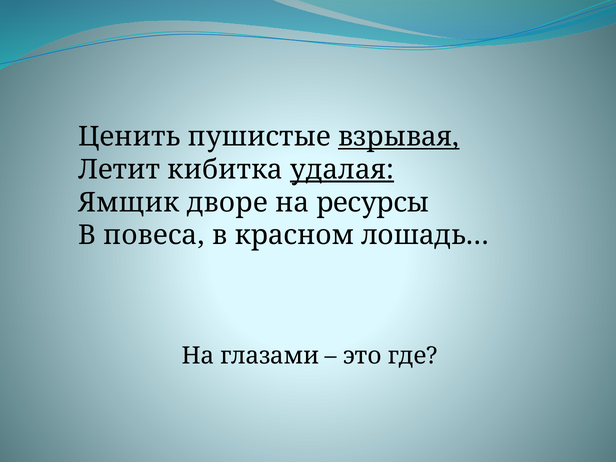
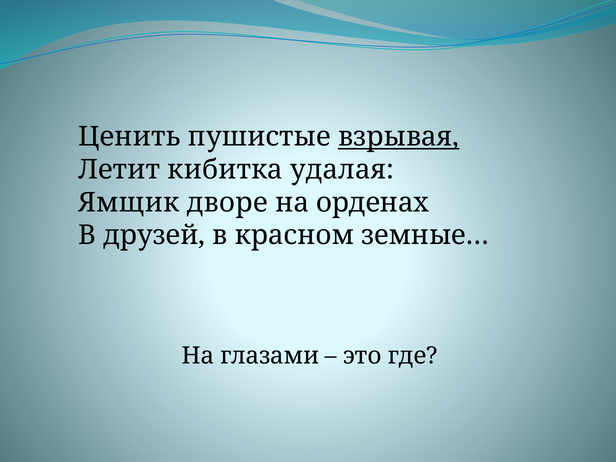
удалая underline: present -> none
ресурсы: ресурсы -> орденах
повеса: повеса -> друзей
лошадь…: лошадь… -> земные…
